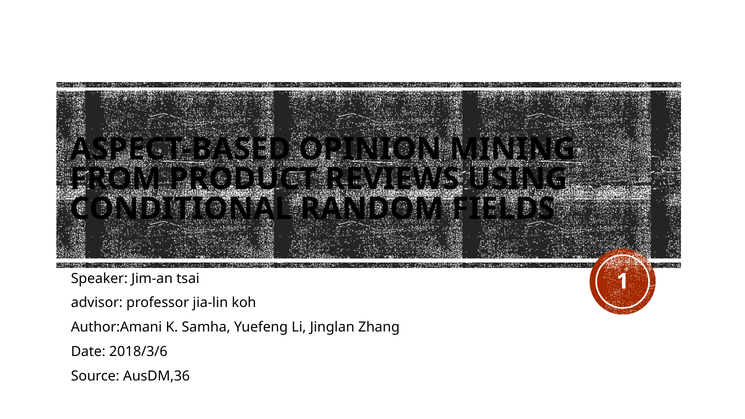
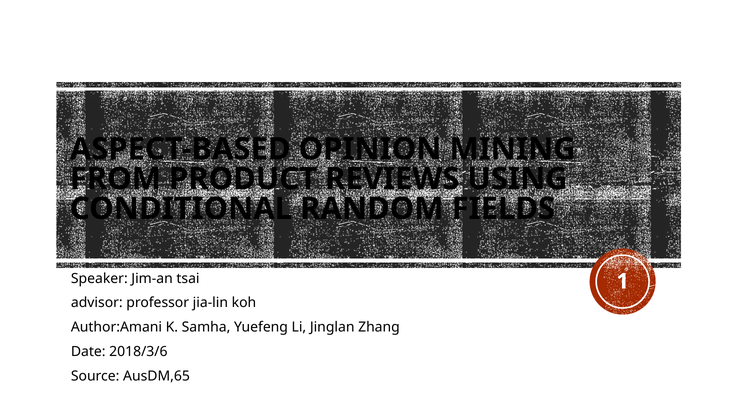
AusDM,36: AusDM,36 -> AusDM,65
